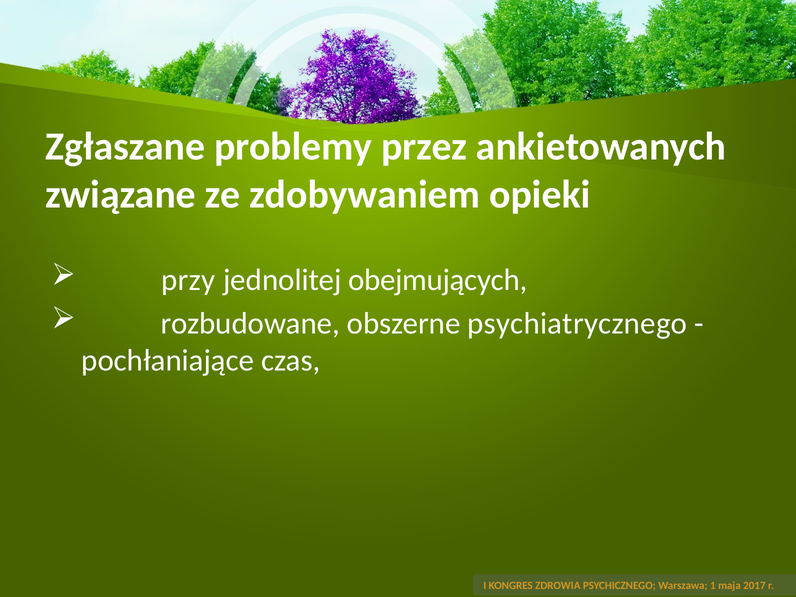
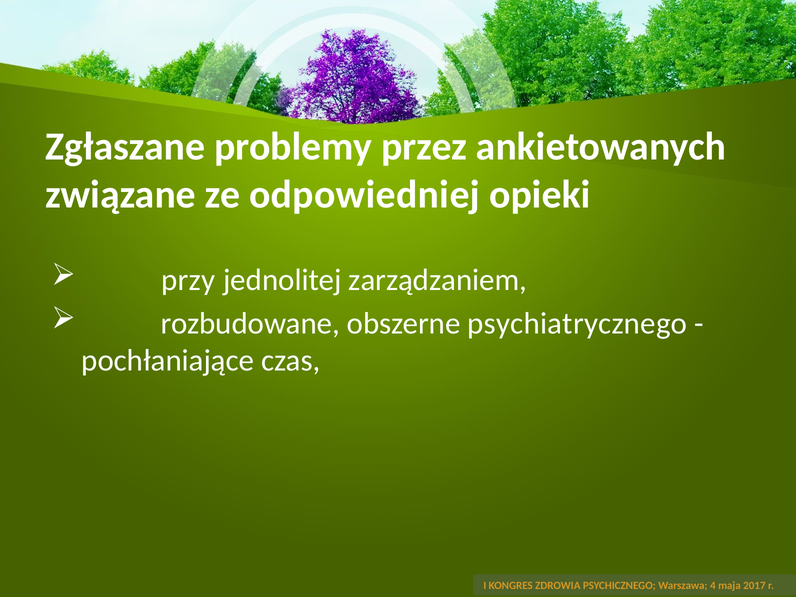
zdobywaniem: zdobywaniem -> odpowiedniej
obejmujących: obejmujących -> zarządzaniem
1: 1 -> 4
